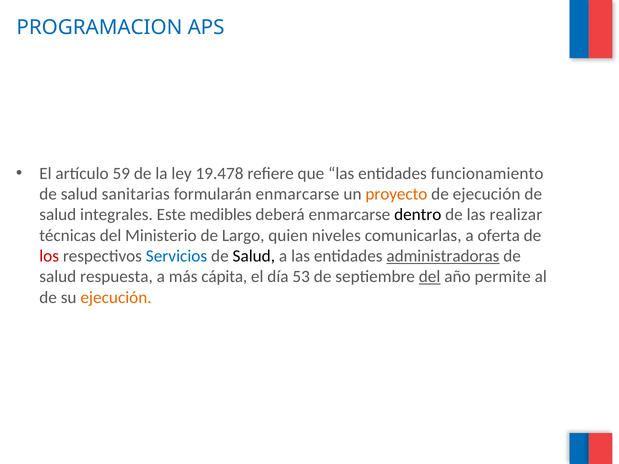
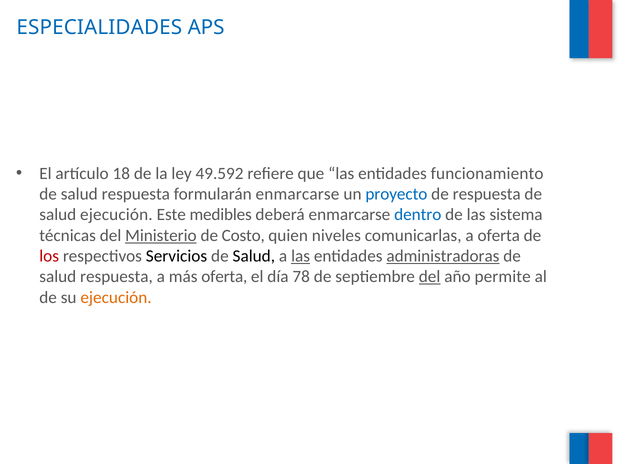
PROGRAMACION: PROGRAMACION -> ESPECIALIDADES
59: 59 -> 18
19.478: 19.478 -> 49.592
sanitarias at (136, 194): sanitarias -> respuesta
proyecto colour: orange -> blue
de ejecución: ejecución -> respuesta
salud integrales: integrales -> ejecución
dentro colour: black -> blue
realizar: realizar -> sistema
Ministerio underline: none -> present
Largo: Largo -> Costo
Servicios colour: blue -> black
las at (301, 256) underline: none -> present
más cápita: cápita -> oferta
53: 53 -> 78
